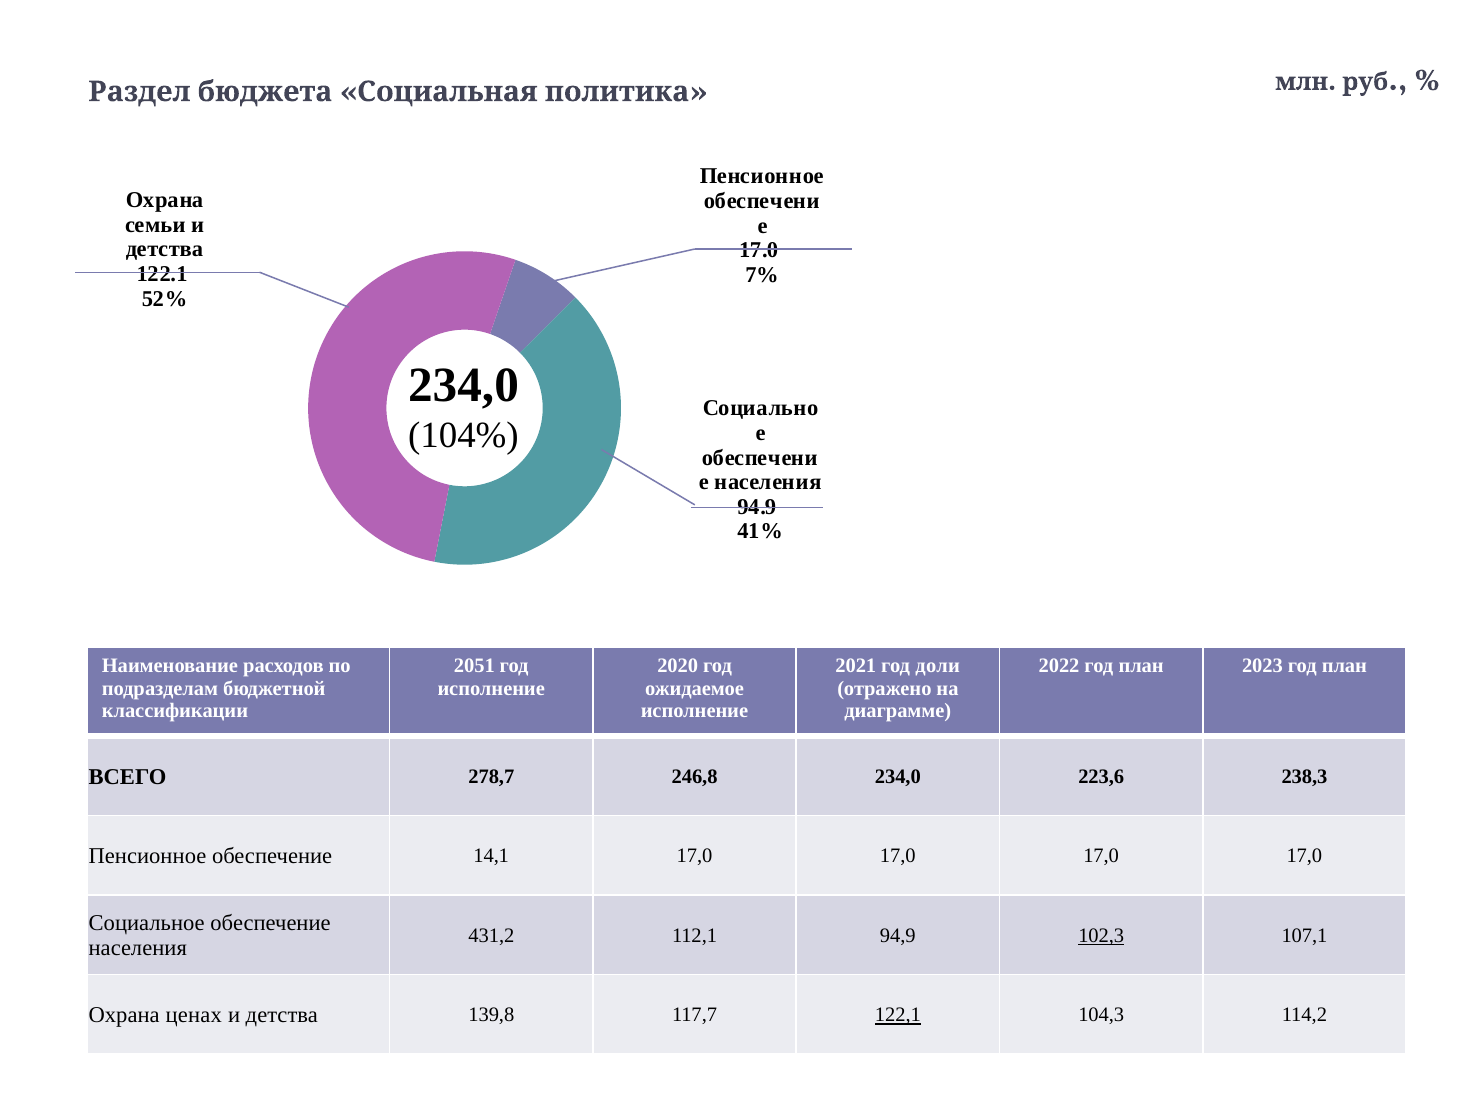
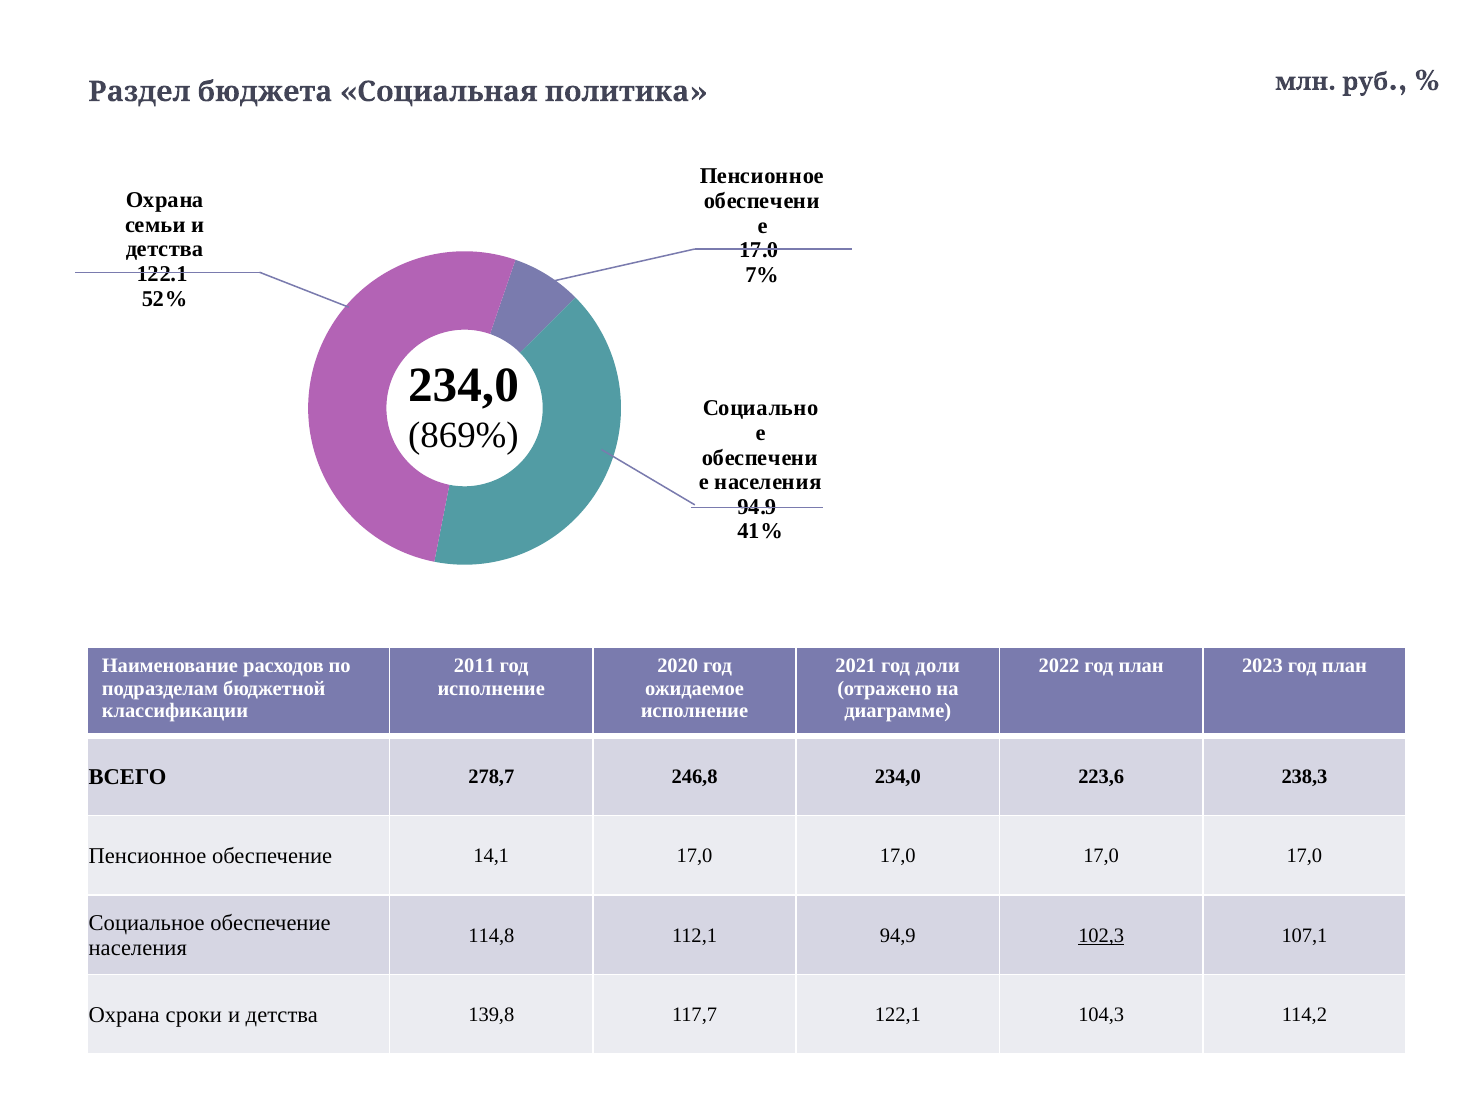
104%: 104% -> 869%
2051: 2051 -> 2011
431,2: 431,2 -> 114,8
ценах: ценах -> сроки
122,1 underline: present -> none
